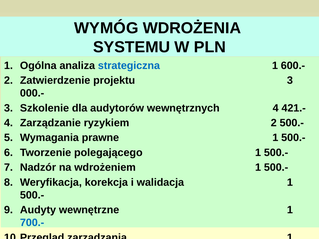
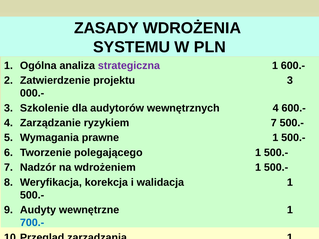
WYMÓG: WYMÓG -> ZASADY
strategiczna colour: blue -> purple
4 421.-: 421.- -> 600.-
ryzykiem 2: 2 -> 7
